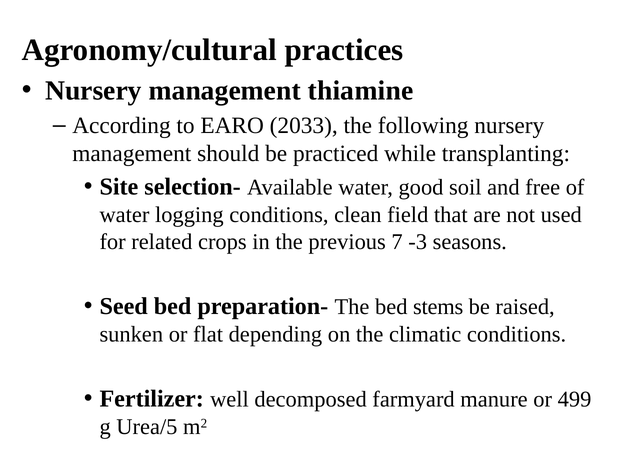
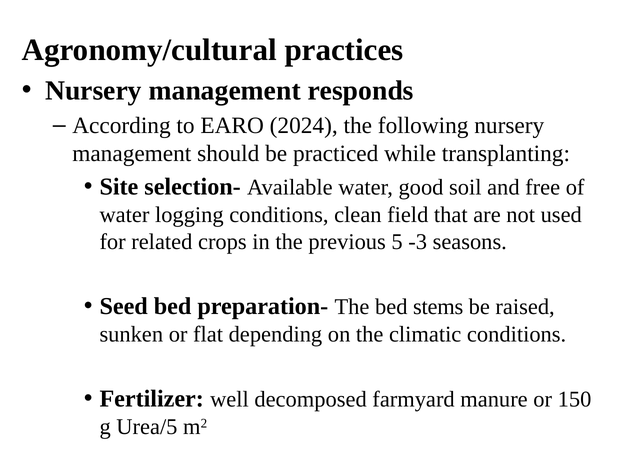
thiamine: thiamine -> responds
2033: 2033 -> 2024
7: 7 -> 5
499: 499 -> 150
